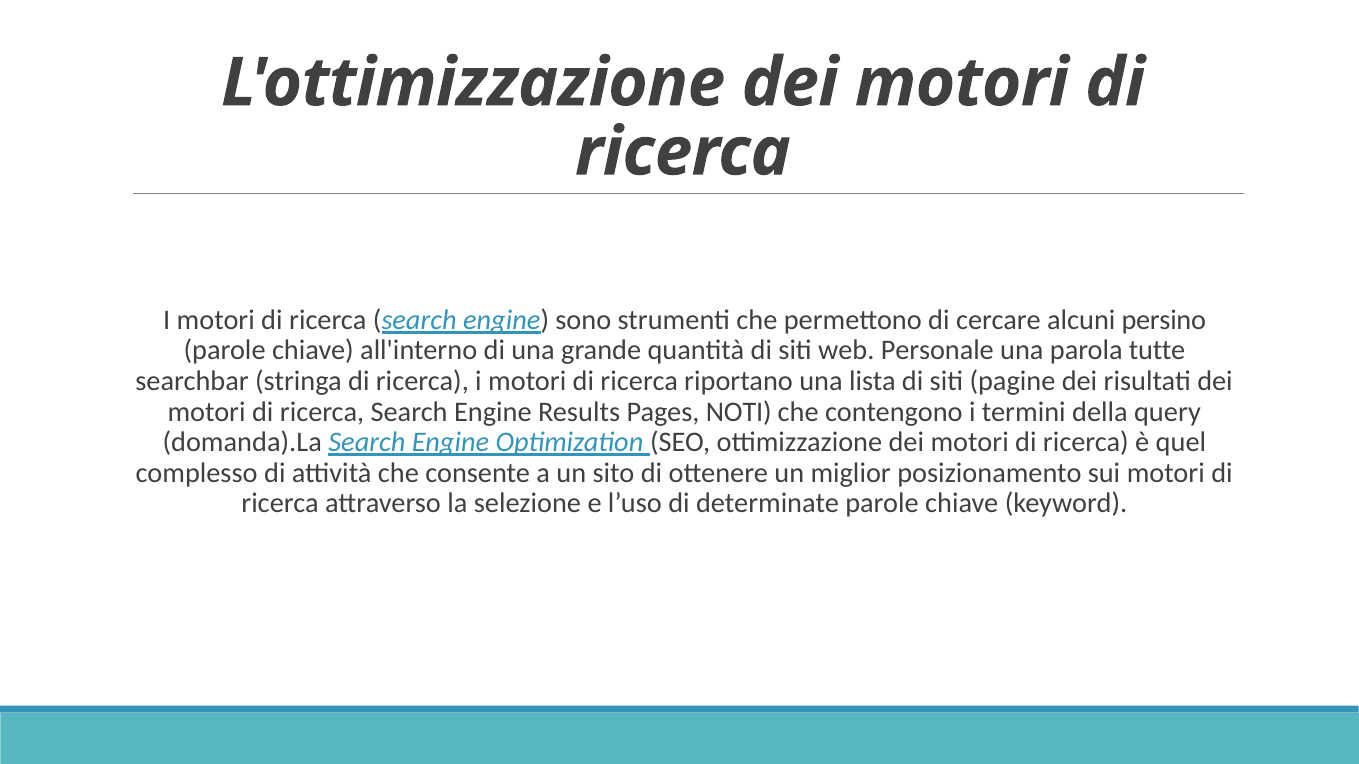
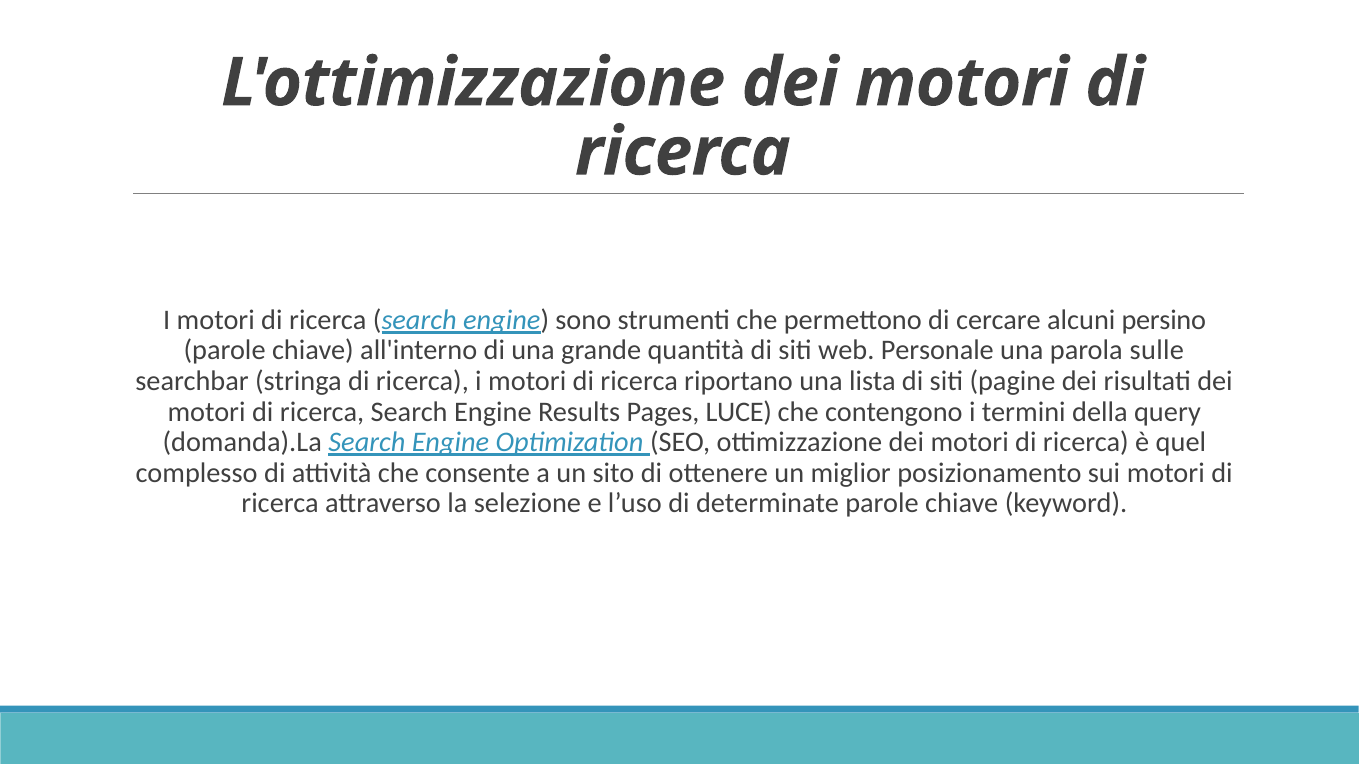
tutte: tutte -> sulle
NOTI: NOTI -> LUCE
